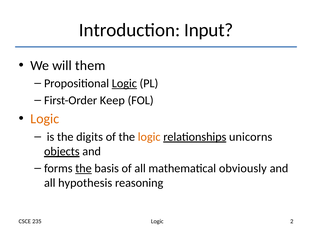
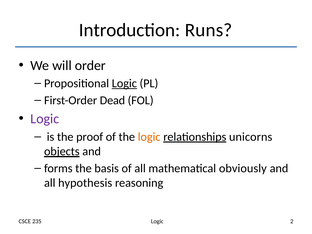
Input: Input -> Runs
them: them -> order
Keep: Keep -> Dead
Logic at (45, 119) colour: orange -> purple
digits: digits -> proof
the at (83, 168) underline: present -> none
